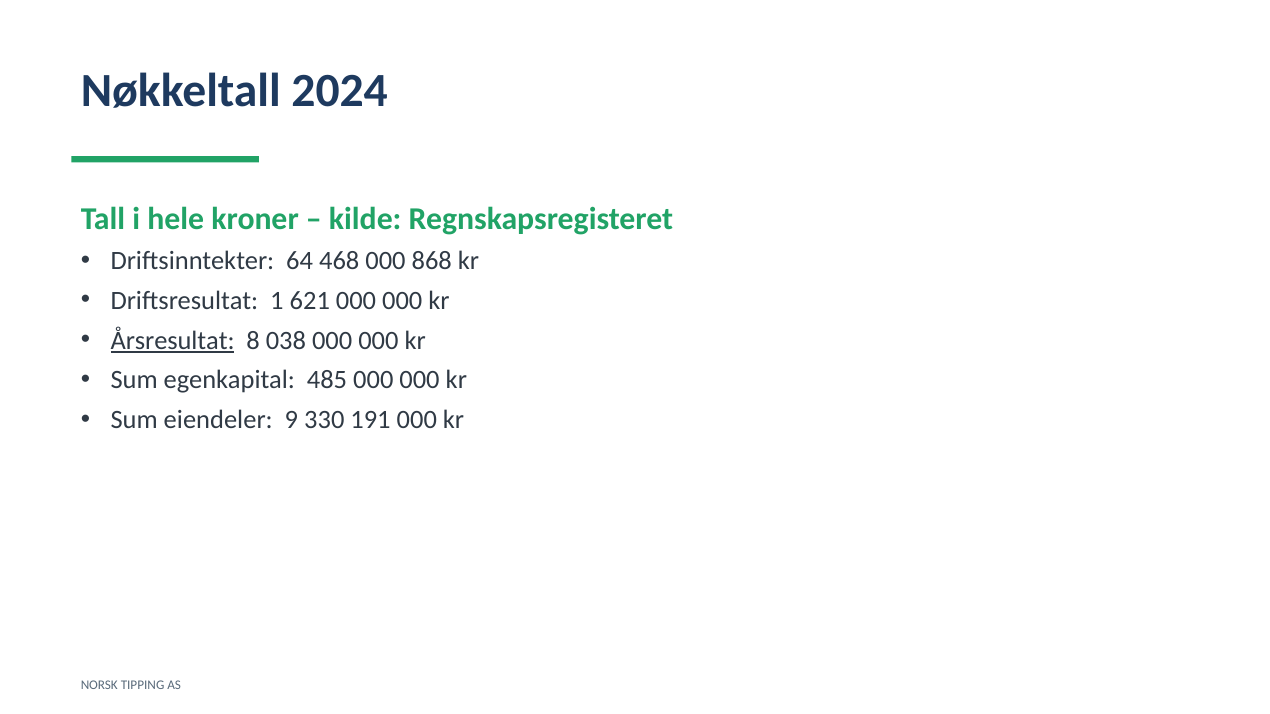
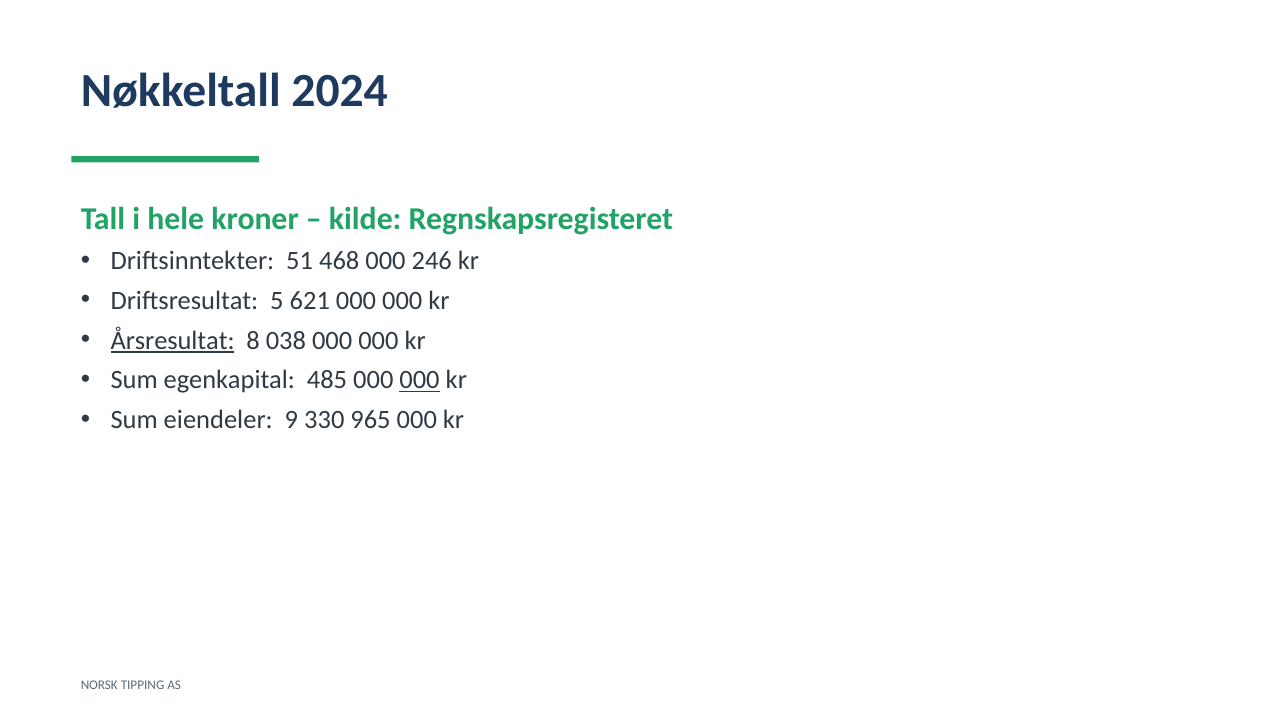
64: 64 -> 51
868: 868 -> 246
1: 1 -> 5
000 at (420, 380) underline: none -> present
191: 191 -> 965
